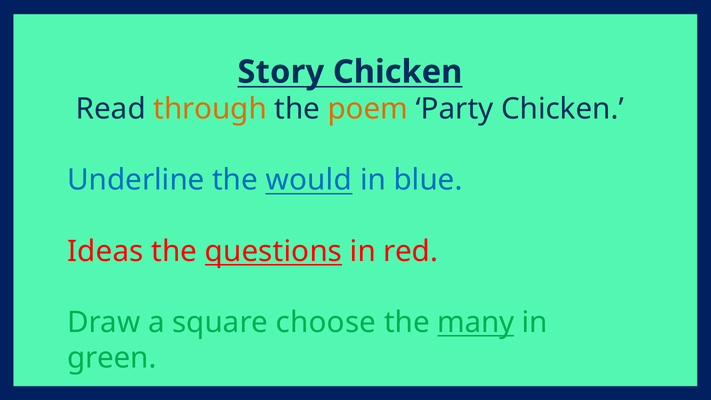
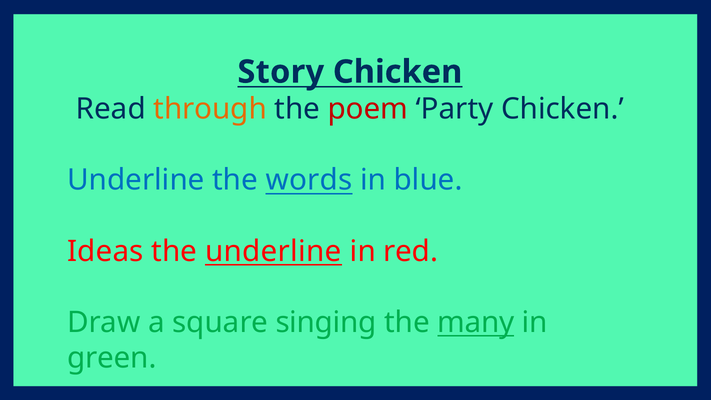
poem colour: orange -> red
would: would -> words
the questions: questions -> underline
choose: choose -> singing
